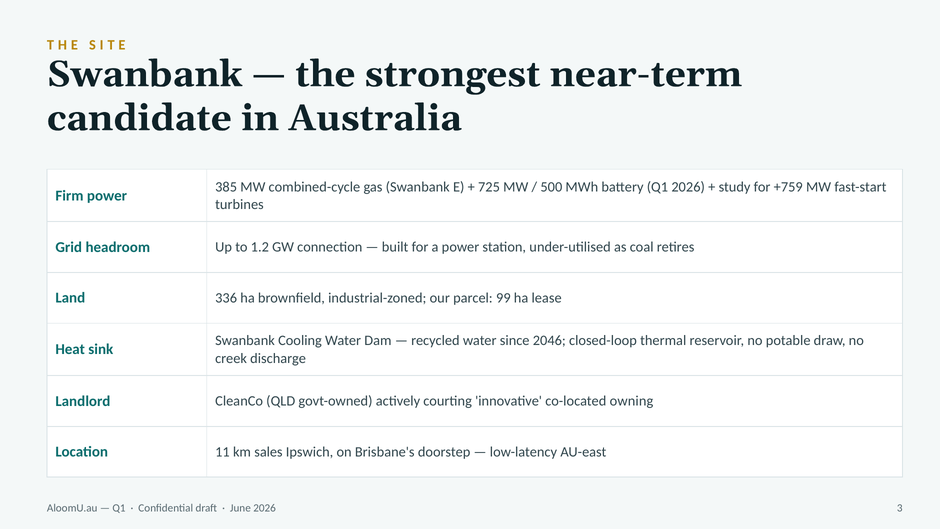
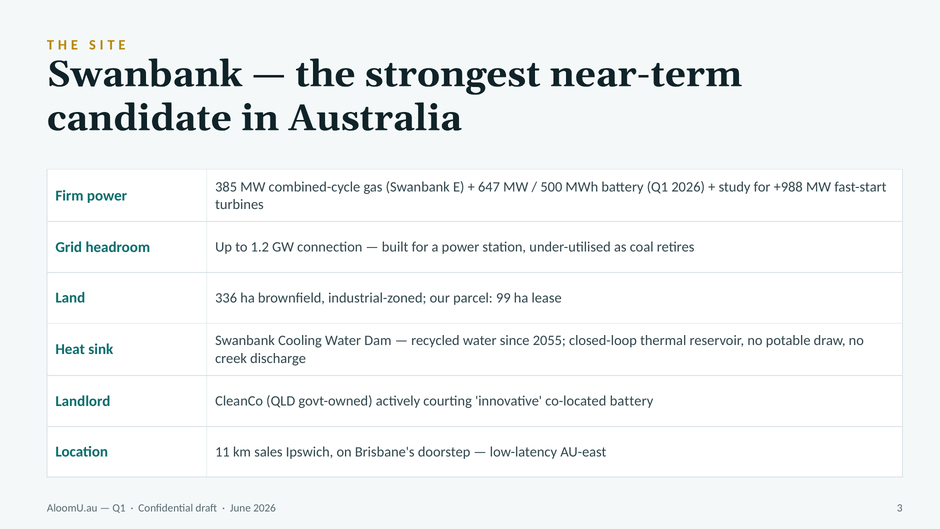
725: 725 -> 647
+759: +759 -> +988
2046: 2046 -> 2055
co-located owning: owning -> battery
